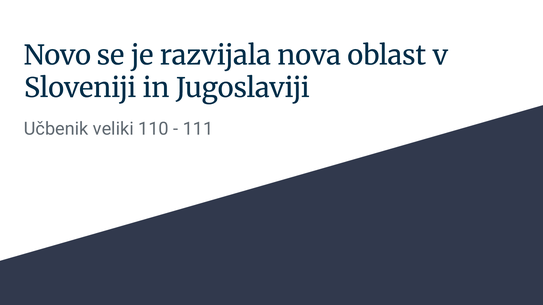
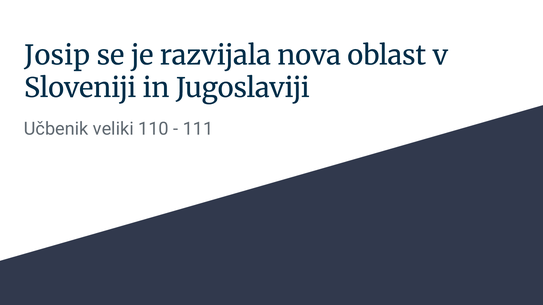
Novo: Novo -> Josip
